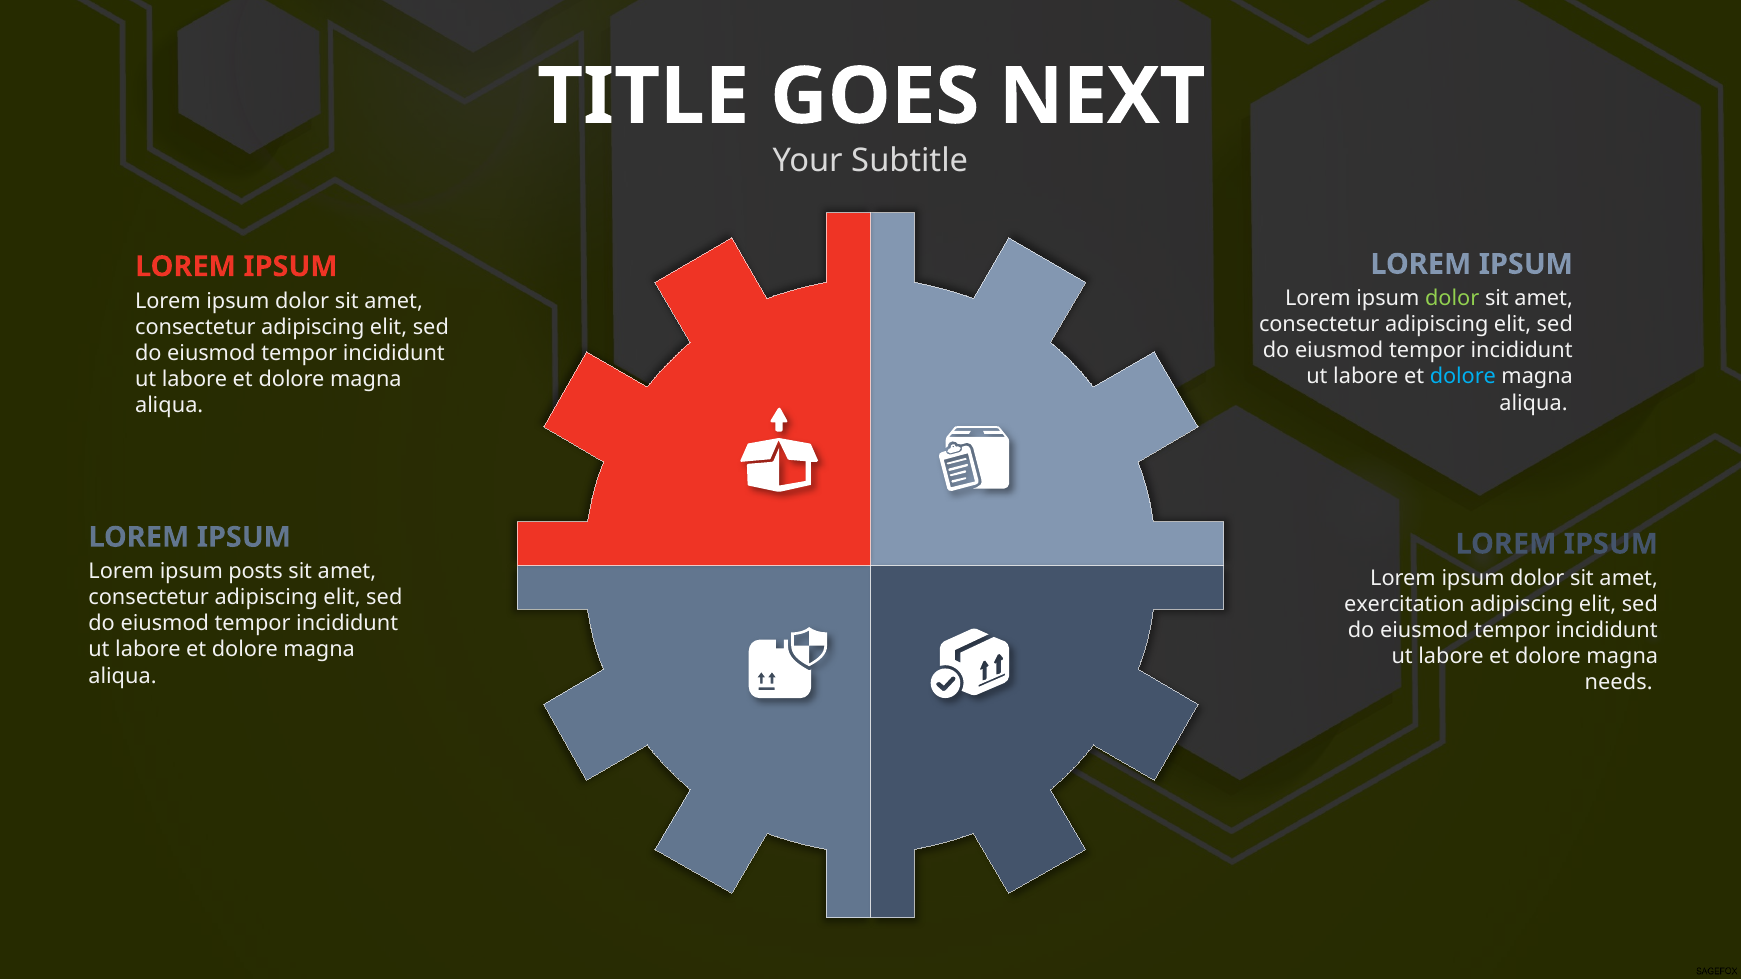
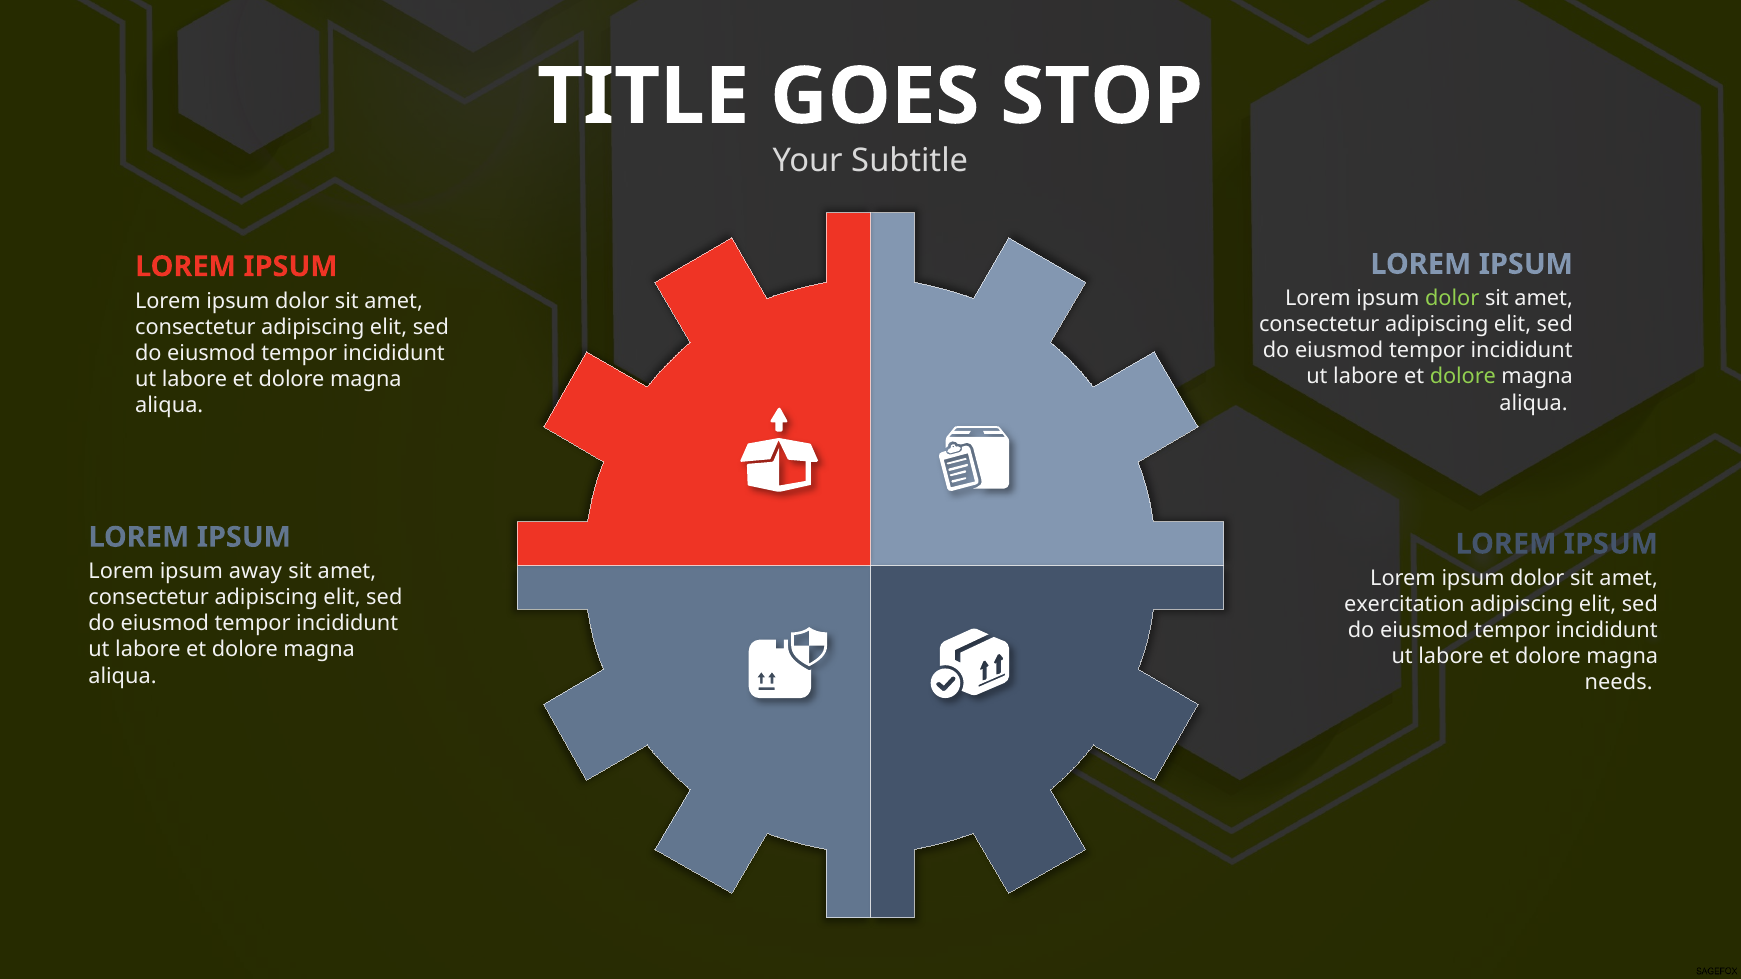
NEXT: NEXT -> STOP
dolore at (1463, 377) colour: light blue -> light green
posts: posts -> away
